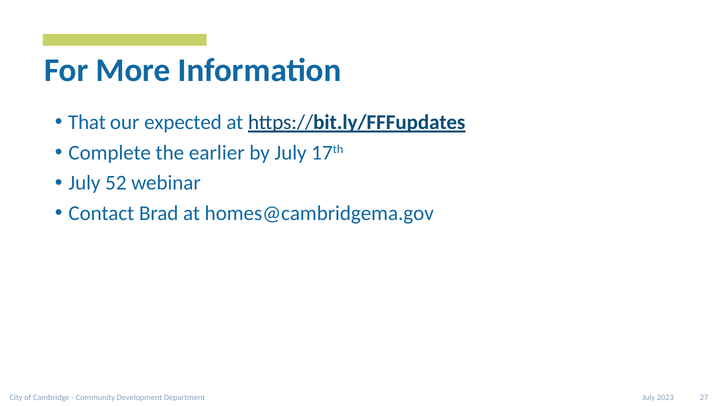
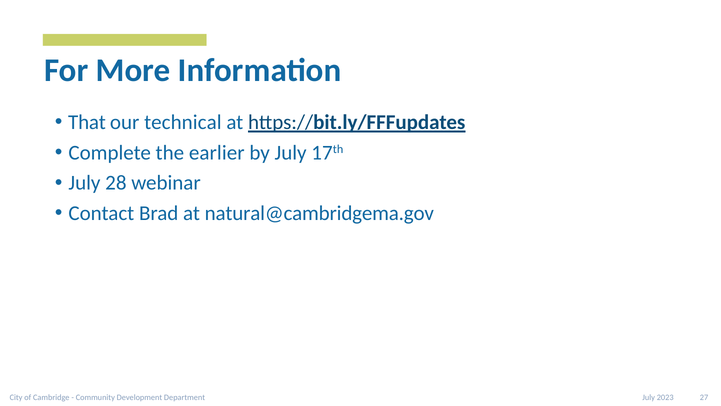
expected: expected -> technical
52: 52 -> 28
homes@cambridgema.gov: homes@cambridgema.gov -> natural@cambridgema.gov
